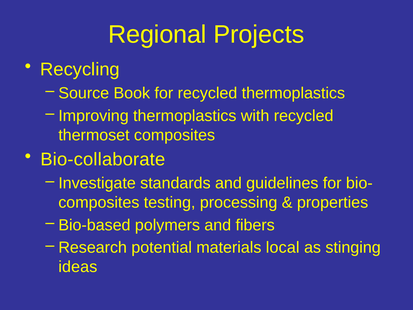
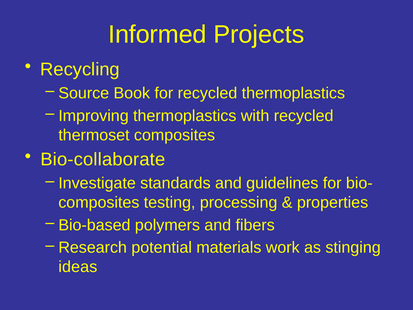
Regional: Regional -> Informed
local: local -> work
